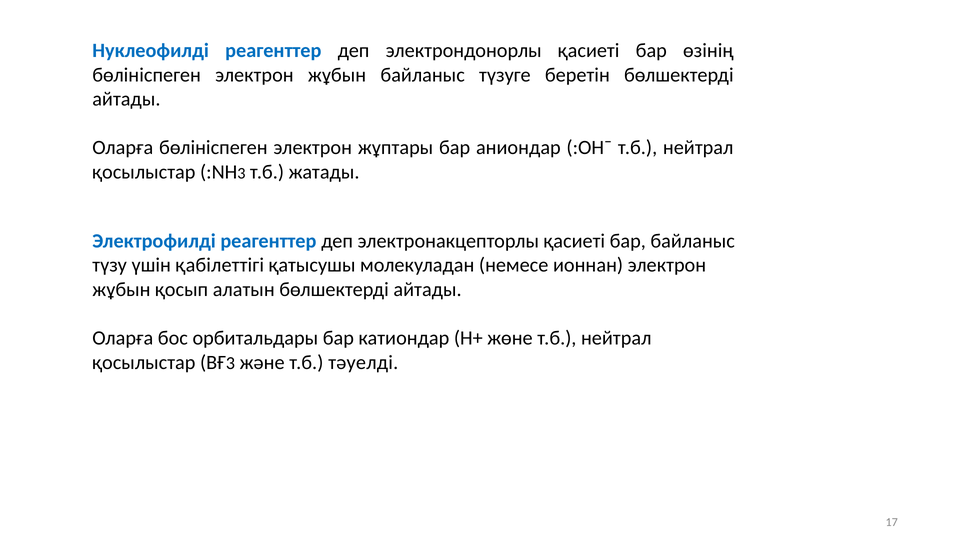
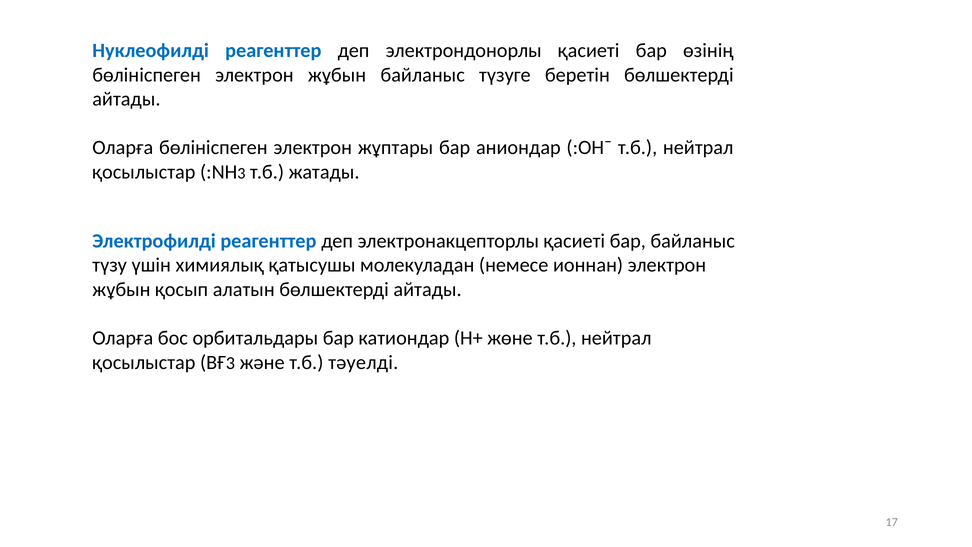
қабілеттігі: қабілеттігі -> химиялық
